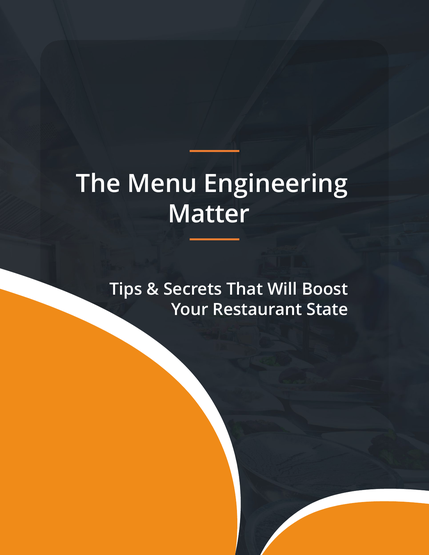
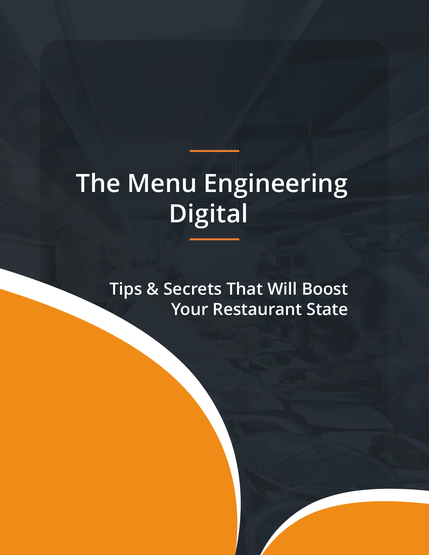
Matter: Matter -> Digital
